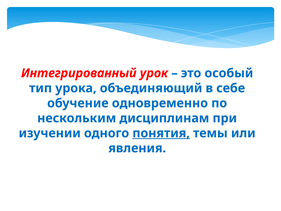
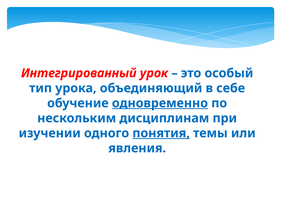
одновременно underline: none -> present
